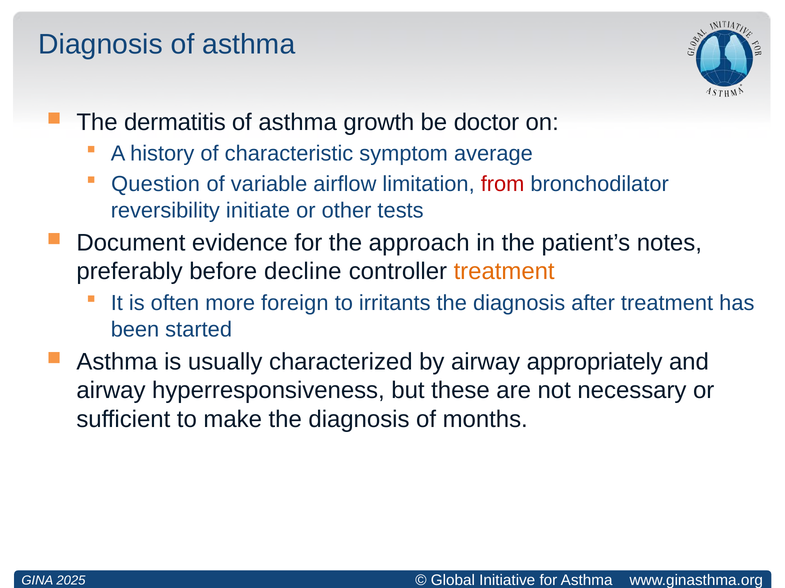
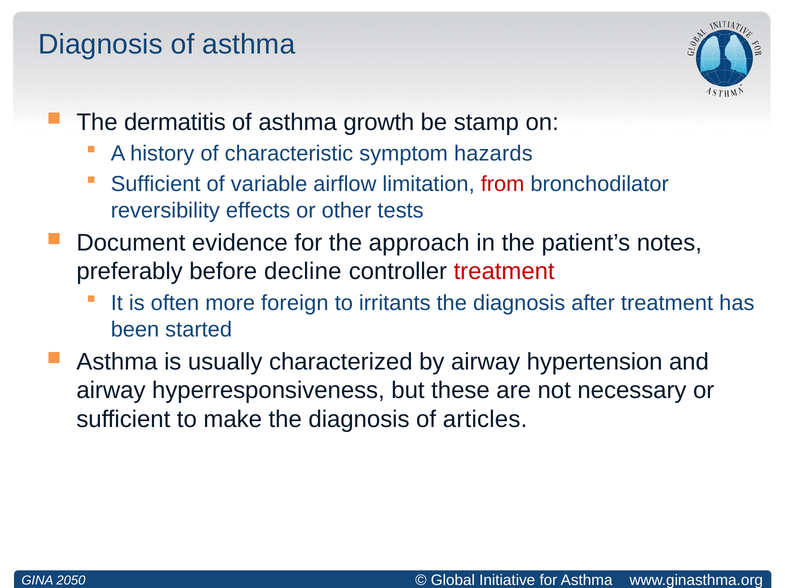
doctor: doctor -> stamp
average: average -> hazards
Question at (156, 185): Question -> Sufficient
initiate: initiate -> effects
treatment at (504, 272) colour: orange -> red
appropriately: appropriately -> hypertension
months: months -> articles
2025: 2025 -> 2050
